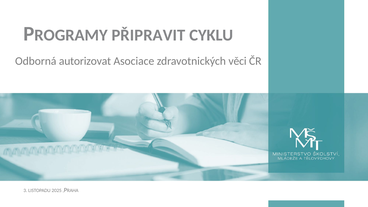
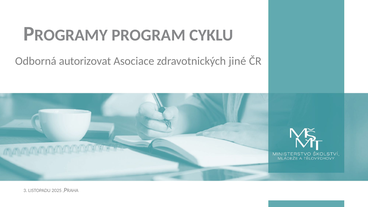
PŘIPRAVIT: PŘIPRAVIT -> PROGRAM
věci: věci -> jiné
